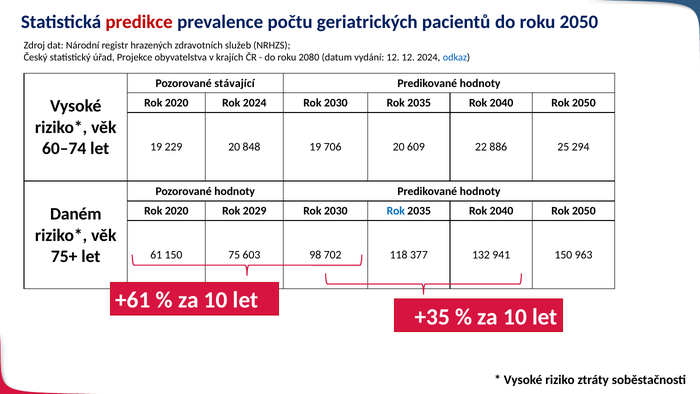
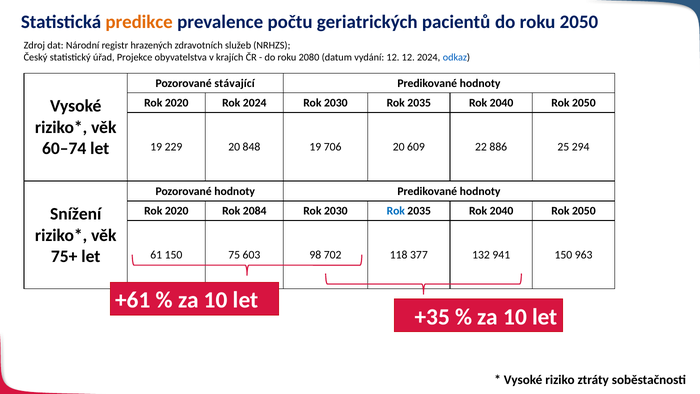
predikce colour: red -> orange
2029: 2029 -> 2084
Daném: Daném -> Snížení
